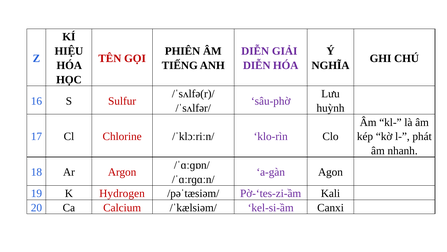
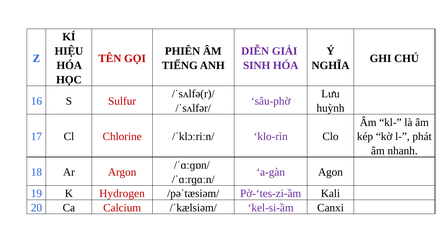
DIỄN at (257, 65): DIỄN -> SINH
